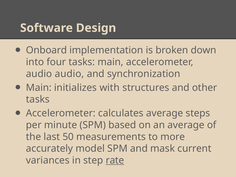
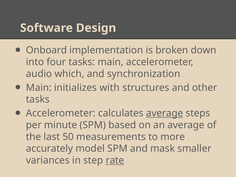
audio audio: audio -> which
average at (165, 113) underline: none -> present
current: current -> smaller
